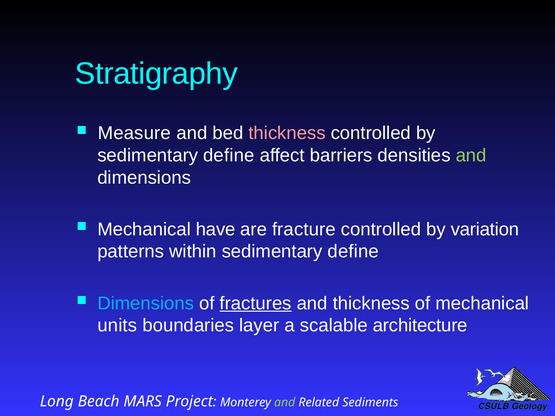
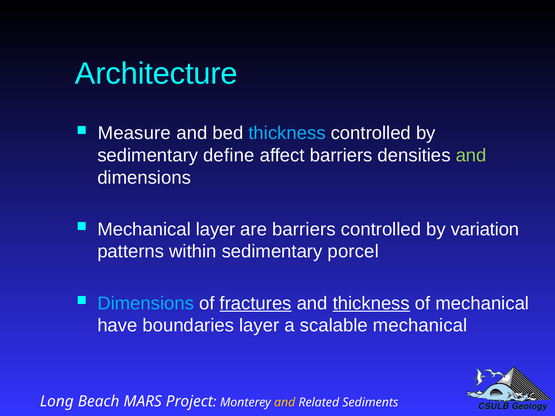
Stratigraphy: Stratigraphy -> Architecture
thickness at (287, 133) colour: pink -> light blue
Mechanical have: have -> layer
are fracture: fracture -> barriers
within sedimentary define: define -> porcel
thickness at (371, 303) underline: none -> present
units: units -> have
scalable architecture: architecture -> mechanical
and at (285, 403) colour: light green -> yellow
